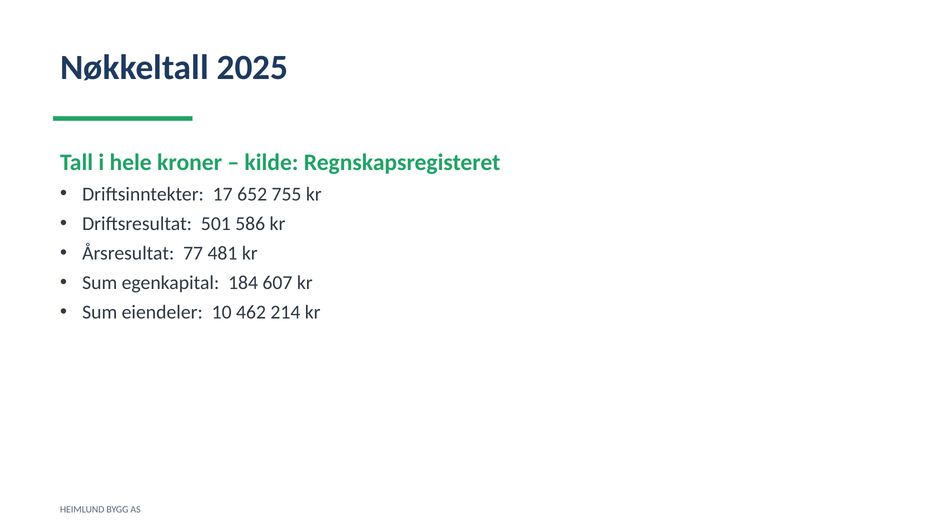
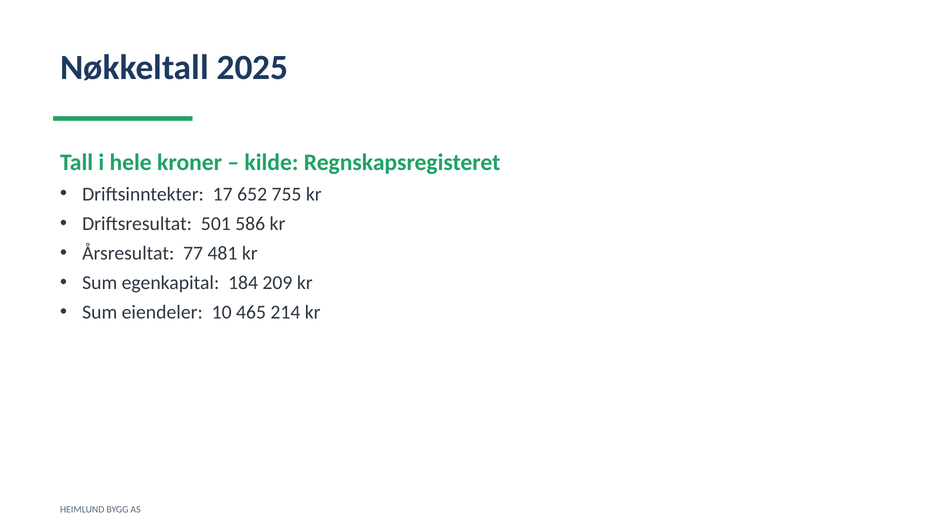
607: 607 -> 209
462: 462 -> 465
